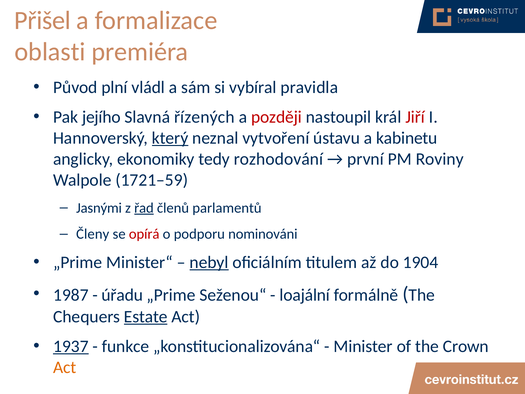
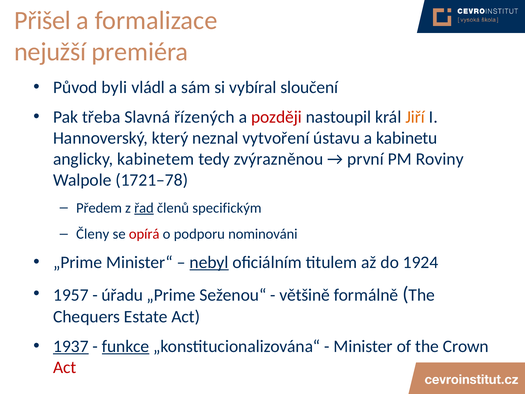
oblasti: oblasti -> nejužší
plní: plní -> byli
pravidla: pravidla -> sloučení
jejího: jejího -> třeba
Jiří colour: red -> orange
který underline: present -> none
ekonomiky: ekonomiky -> kabinetem
rozhodování: rozhodování -> zvýrazněnou
1721–59: 1721–59 -> 1721–78
Jasnými: Jasnými -> Předem
parlamentů: parlamentů -> specifickým
1904: 1904 -> 1924
1987: 1987 -> 1957
loajální: loajální -> většině
Estate underline: present -> none
funkce underline: none -> present
Act at (65, 367) colour: orange -> red
